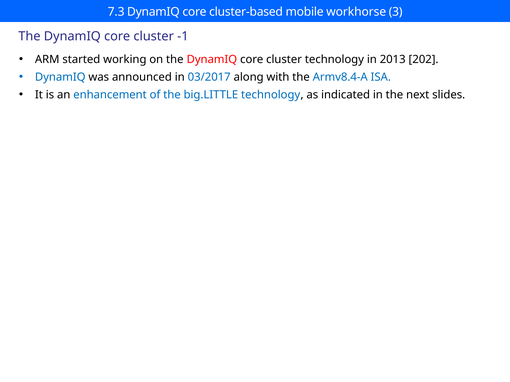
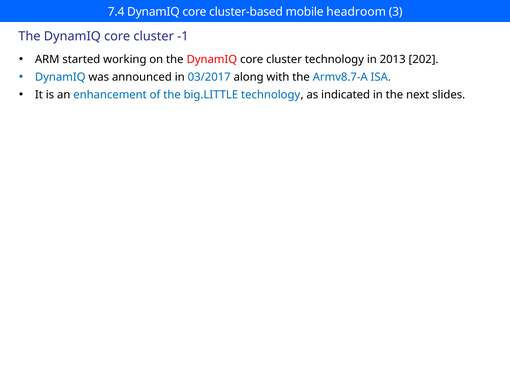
7.3: 7.3 -> 7.4
workhorse: workhorse -> headroom
Armv8.4-A: Armv8.4-A -> Armv8.7-A
